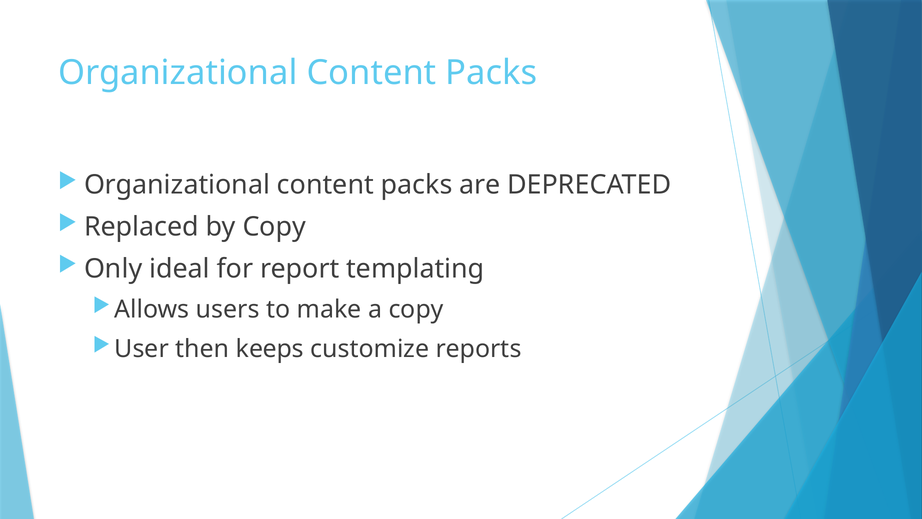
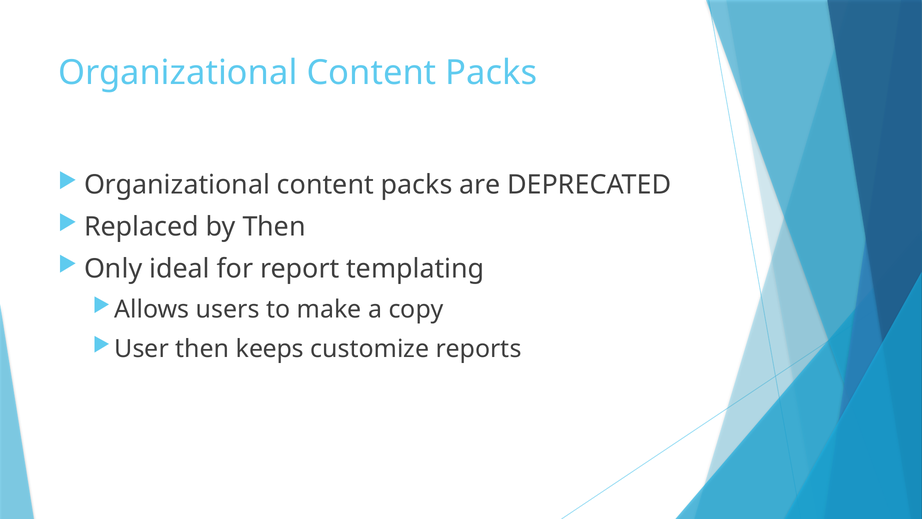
by Copy: Copy -> Then
